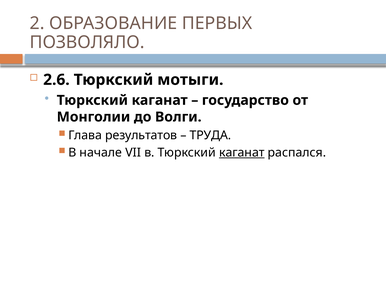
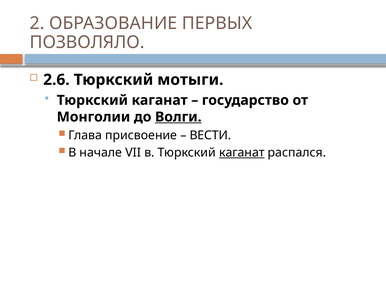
Волги underline: none -> present
результатов: результатов -> присвоение
ТРУДА: ТРУДА -> ВЕСТИ
